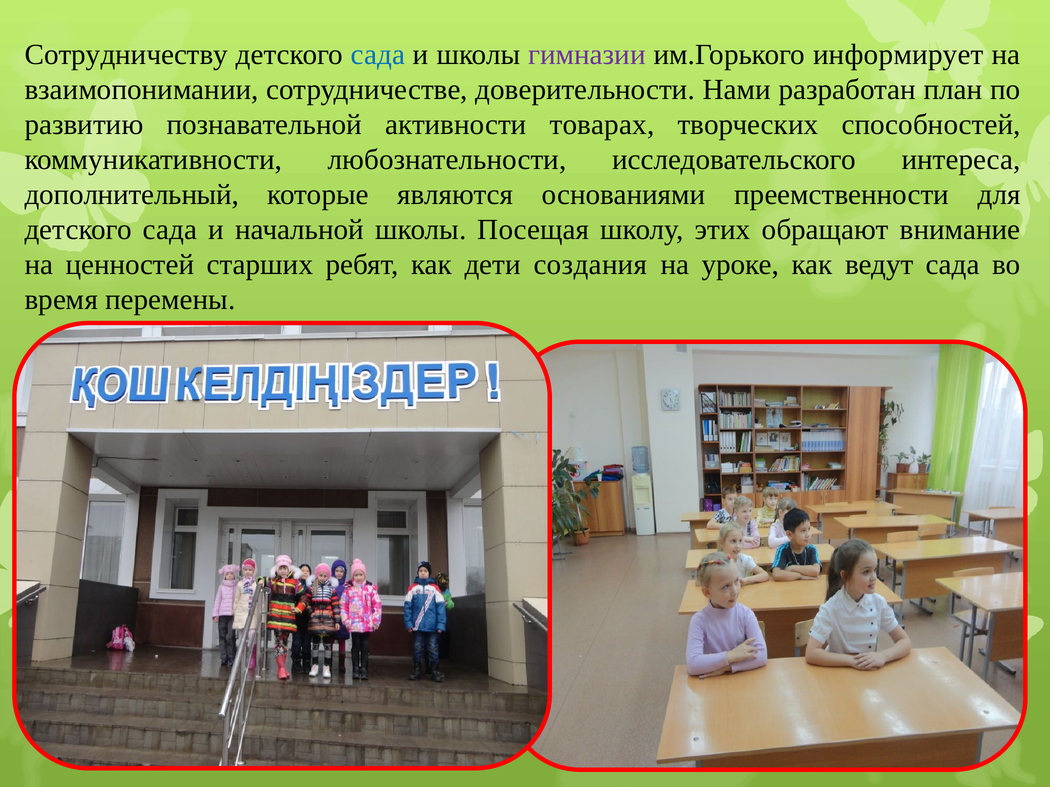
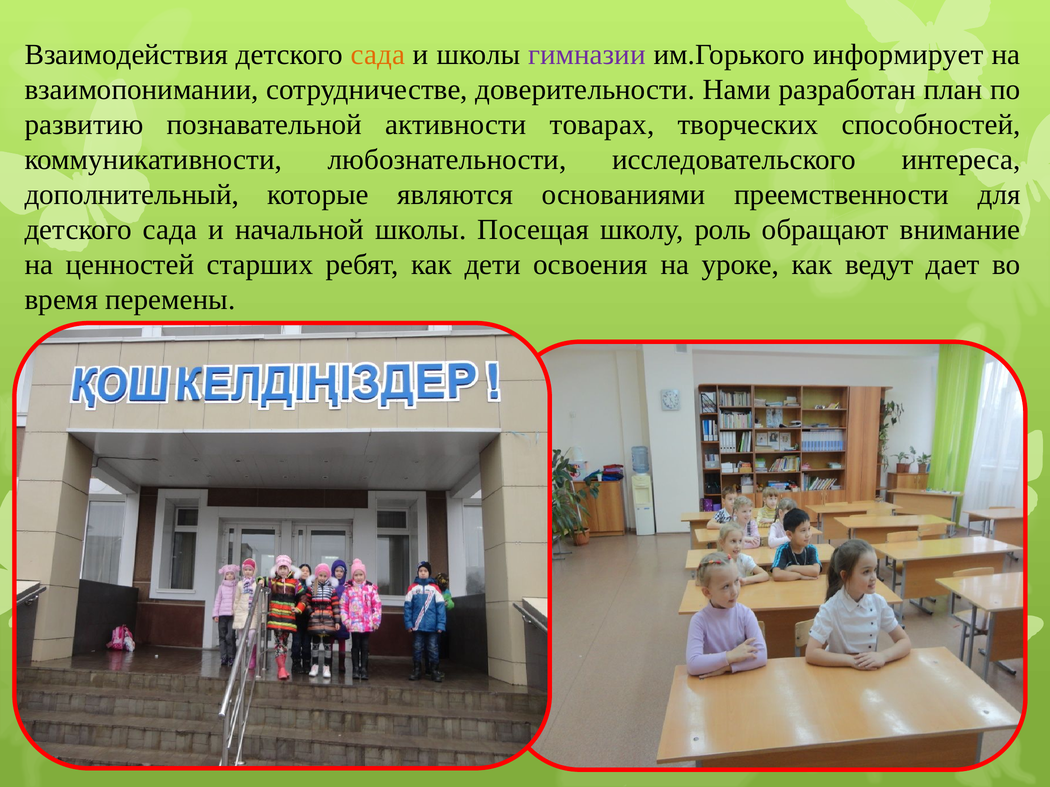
Сотрудничеству: Сотрудничеству -> Взаимодействия
сада at (378, 55) colour: blue -> orange
этих: этих -> роль
создания: создания -> освоения
ведут сада: сада -> дает
